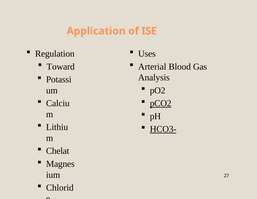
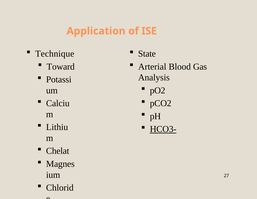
Regulation: Regulation -> Technique
Uses: Uses -> State
pCO2 underline: present -> none
